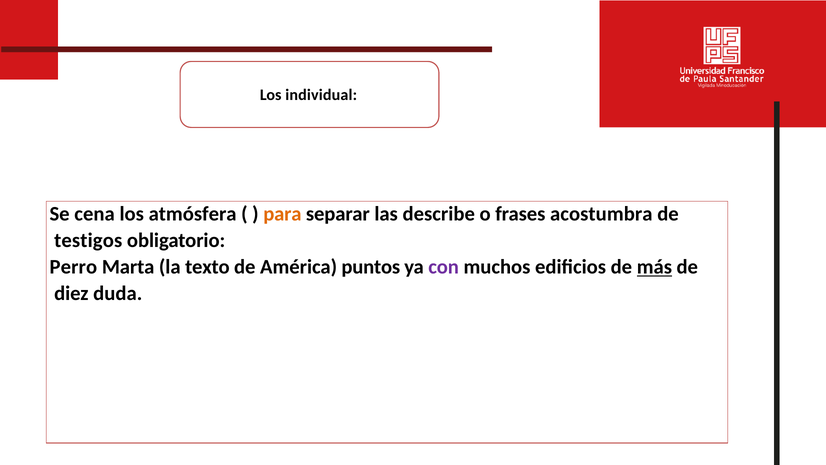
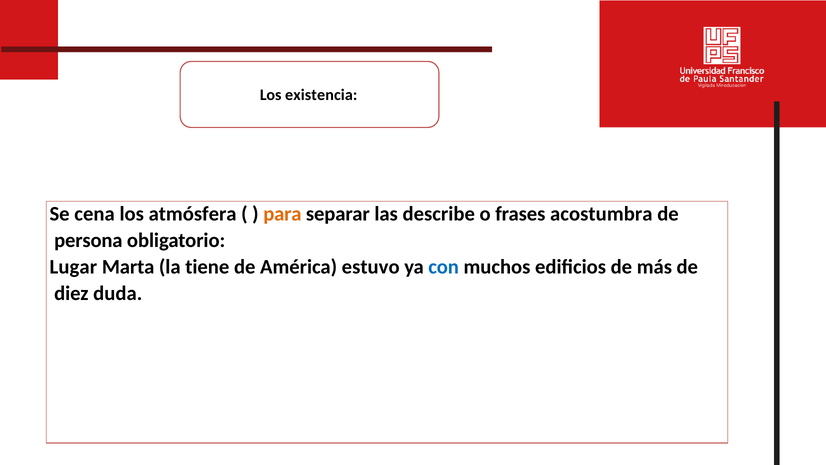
individual: individual -> existencia
testigos: testigos -> persona
Perro: Perro -> Lugar
texto: texto -> tiene
puntos: puntos -> estuvo
con colour: purple -> blue
más underline: present -> none
